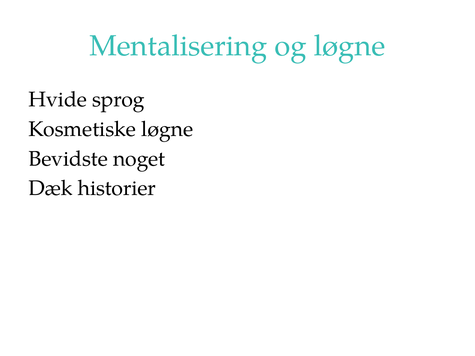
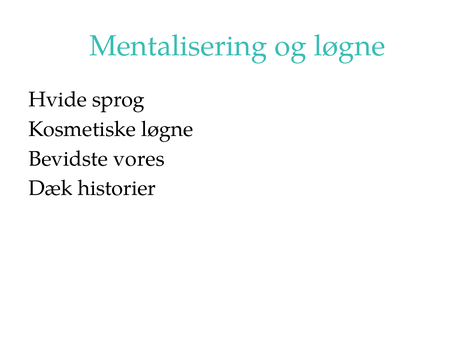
noget: noget -> vores
